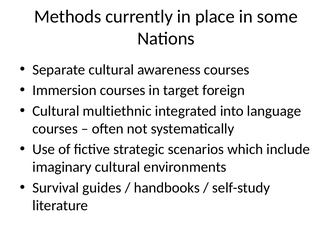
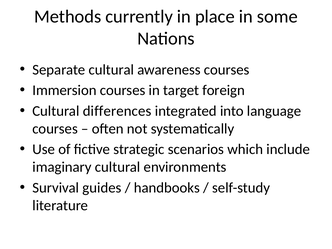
multiethnic: multiethnic -> differences
